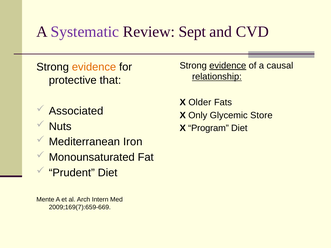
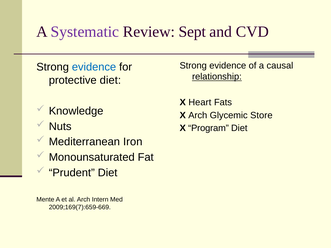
evidence at (228, 66) underline: present -> none
evidence at (94, 67) colour: orange -> blue
protective that: that -> diet
Older: Older -> Heart
Associated: Associated -> Knowledge
X Only: Only -> Arch
